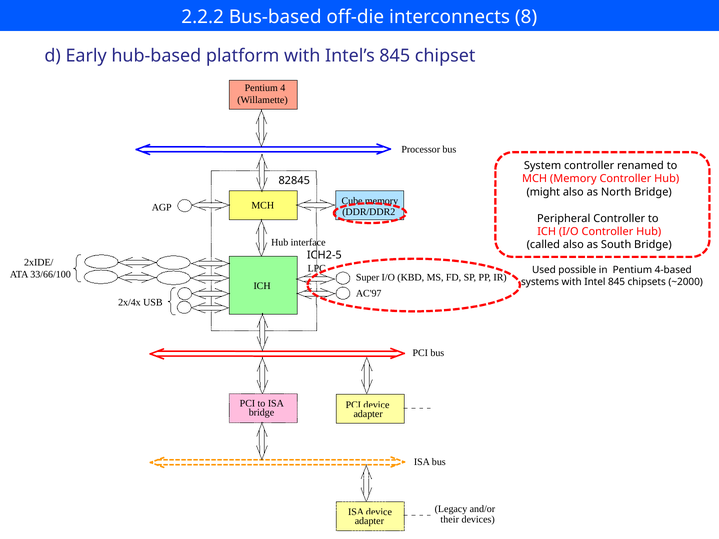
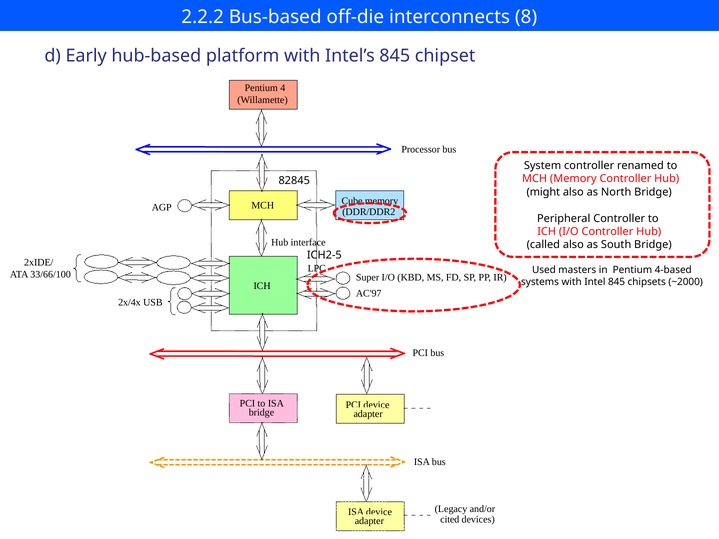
possible: possible -> masters
their: their -> cited
